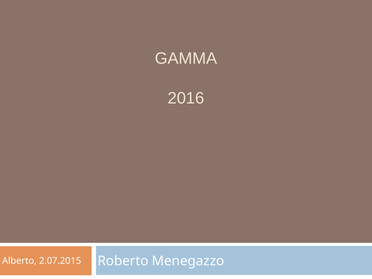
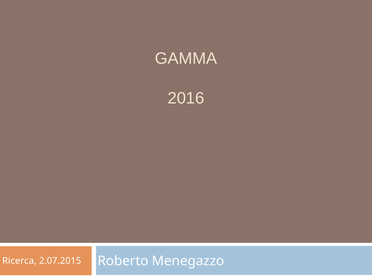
Alberto: Alberto -> Ricerca
